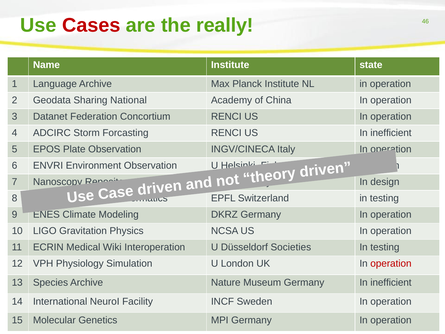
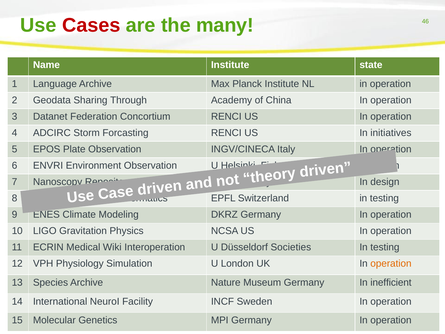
really: really -> many
Sharing National: National -> Through
US In inefficient: inefficient -> initiatives
operation at (391, 263) colour: red -> orange
